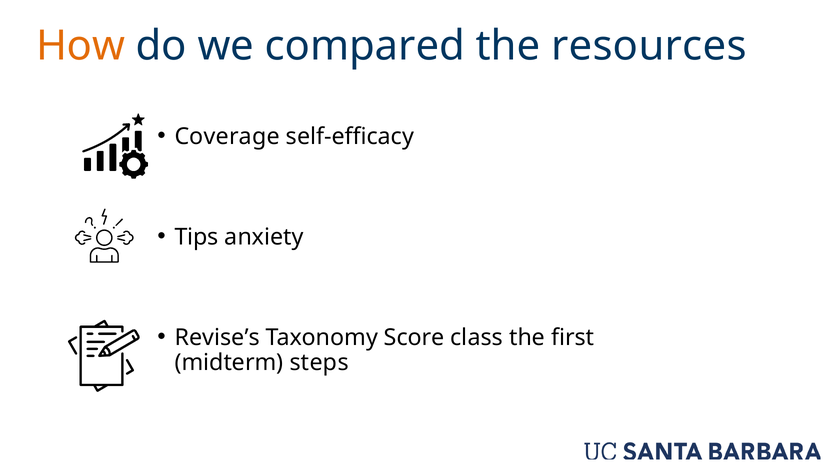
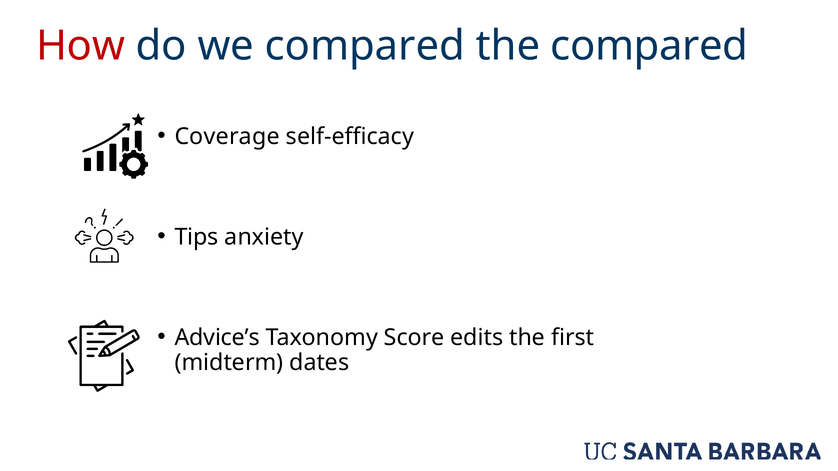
How colour: orange -> red
the resources: resources -> compared
Revise’s: Revise’s -> Advice’s
class: class -> edits
steps: steps -> dates
